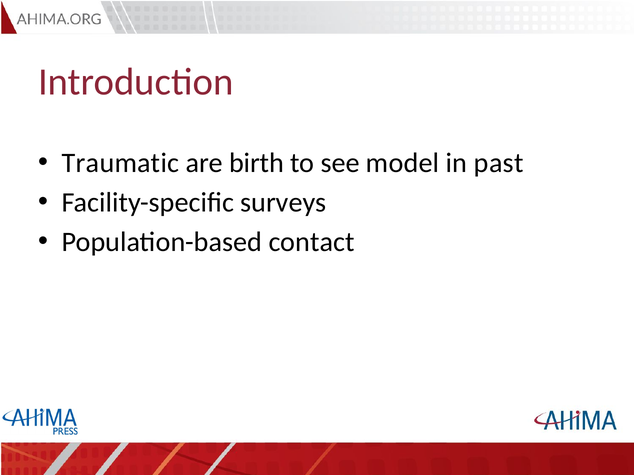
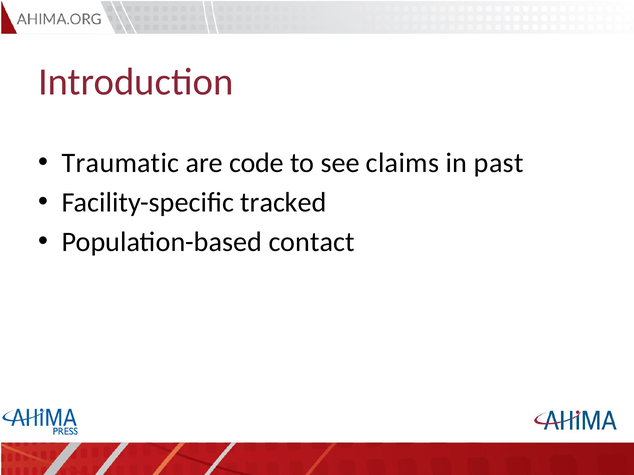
birth: birth -> code
model: model -> claims
surveys: surveys -> tracked
